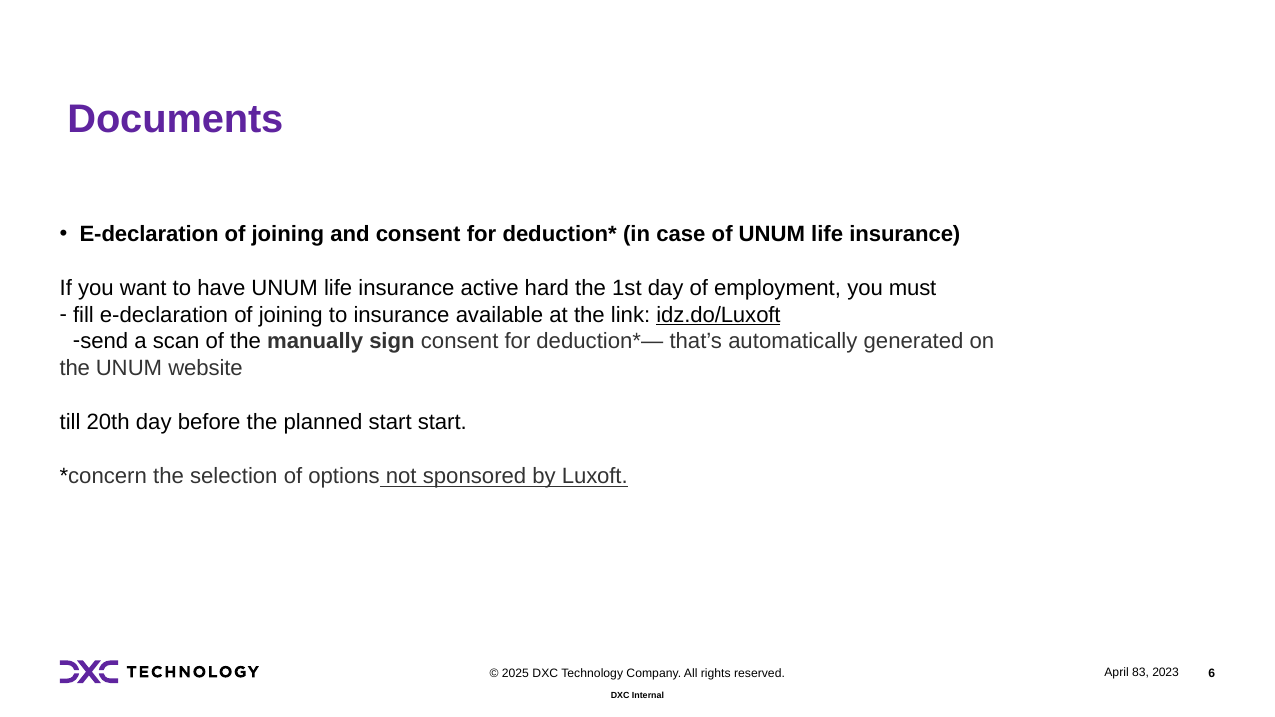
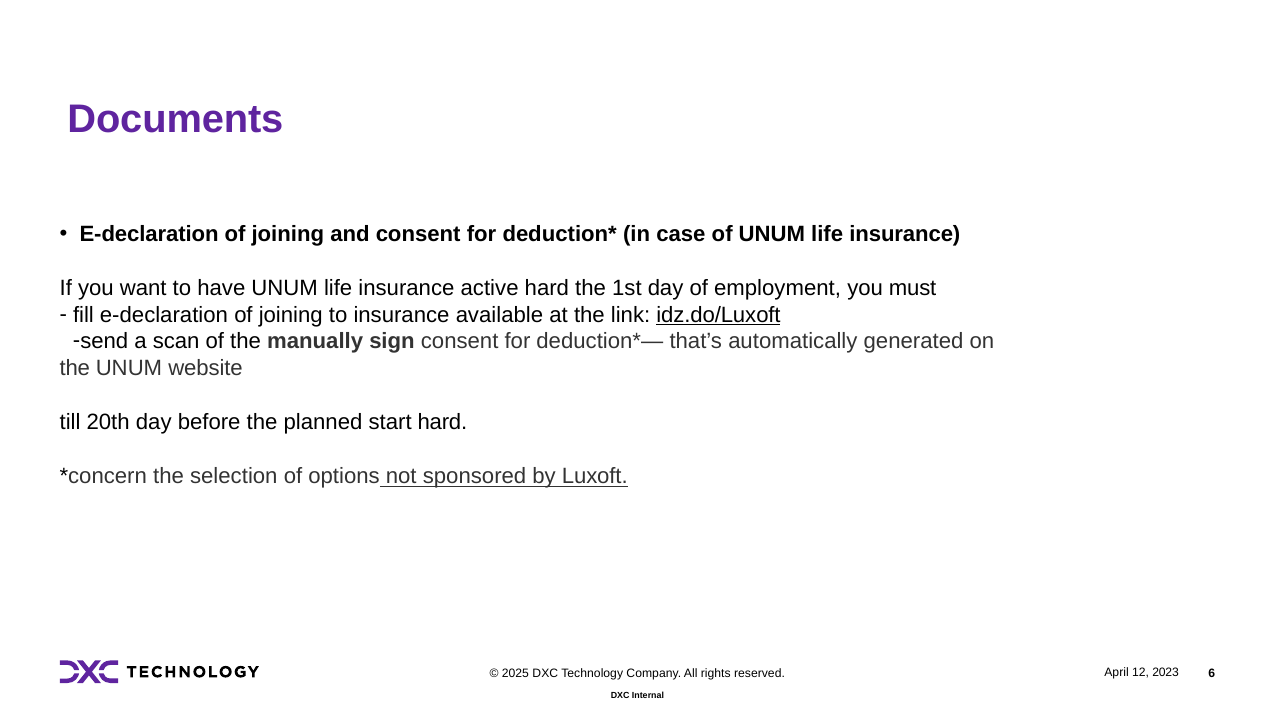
start start: start -> hard
83: 83 -> 12
